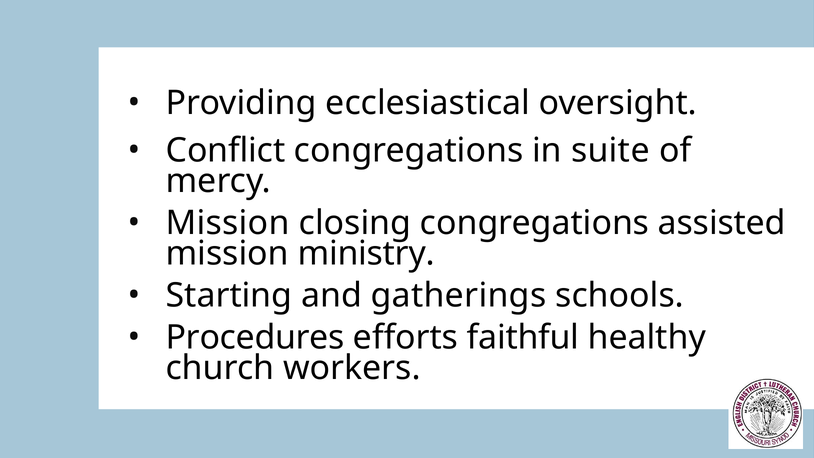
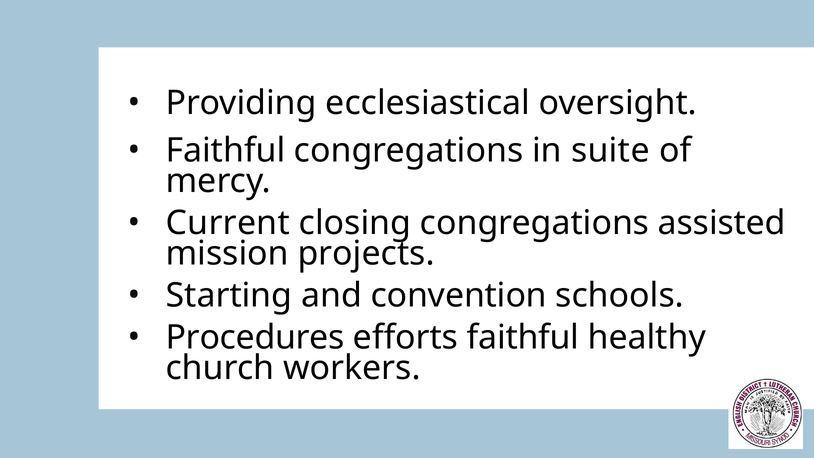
Conflict at (226, 151): Conflict -> Faithful
Mission at (228, 223): Mission -> Current
ministry: ministry -> projects
gatherings: gatherings -> convention
